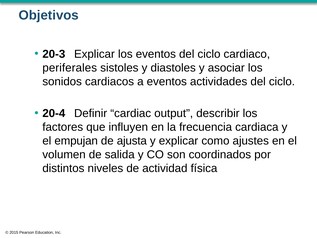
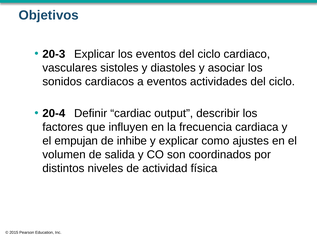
periferales: periferales -> vasculares
ajusta: ajusta -> inhibe
